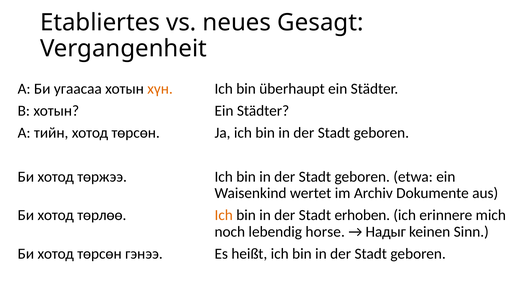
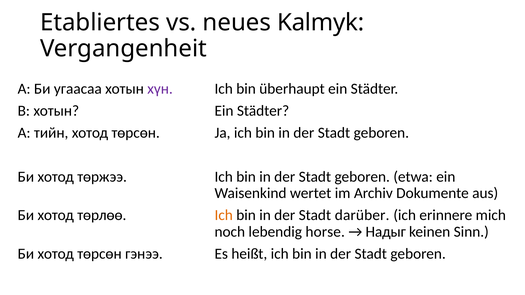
Gesagt: Gesagt -> Kalmyk
хүн colour: orange -> purple
erhoben: erhoben -> darüber
